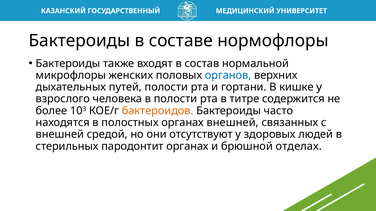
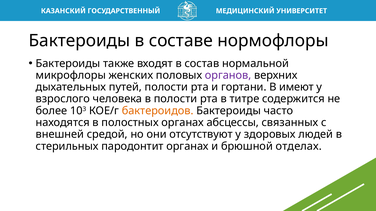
органов colour: blue -> purple
кишке: кишке -> имеют
органах внешней: внешней -> абсцессы
